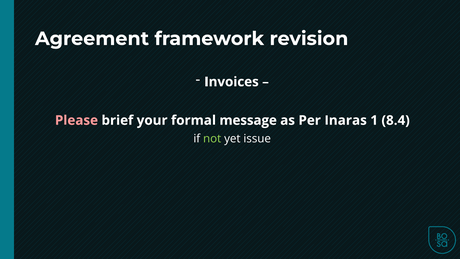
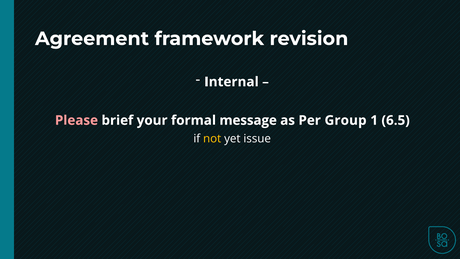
Invoices: Invoices -> Internal
Inaras: Inaras -> Group
8.4: 8.4 -> 6.5
not colour: light green -> yellow
